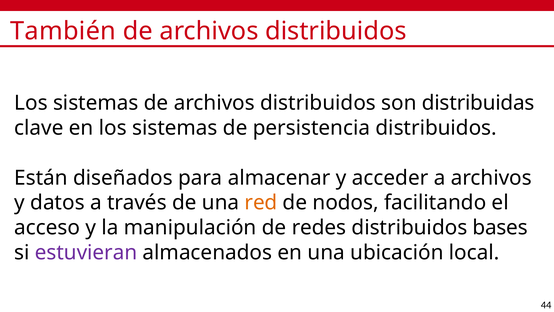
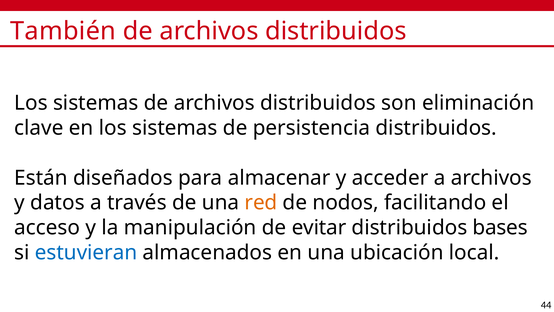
distribuidas: distribuidas -> eliminación
redes: redes -> evitar
estuvieran colour: purple -> blue
